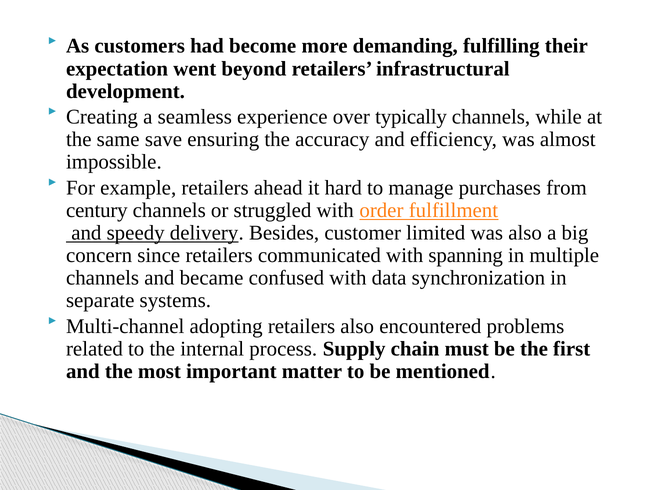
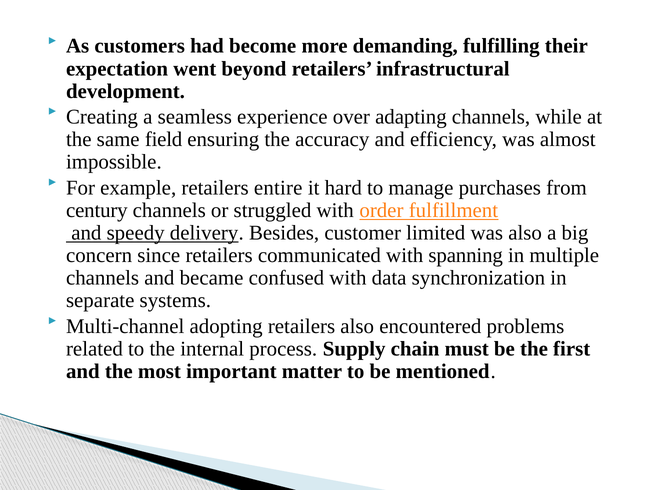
typically: typically -> adapting
save: save -> field
ahead: ahead -> entire
